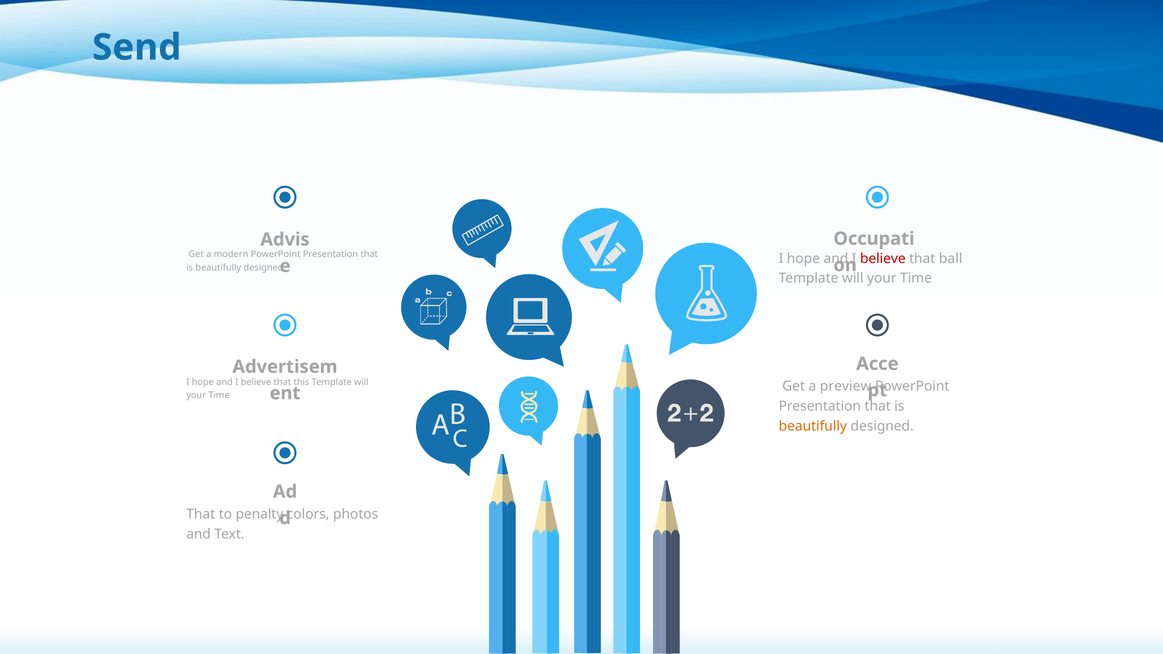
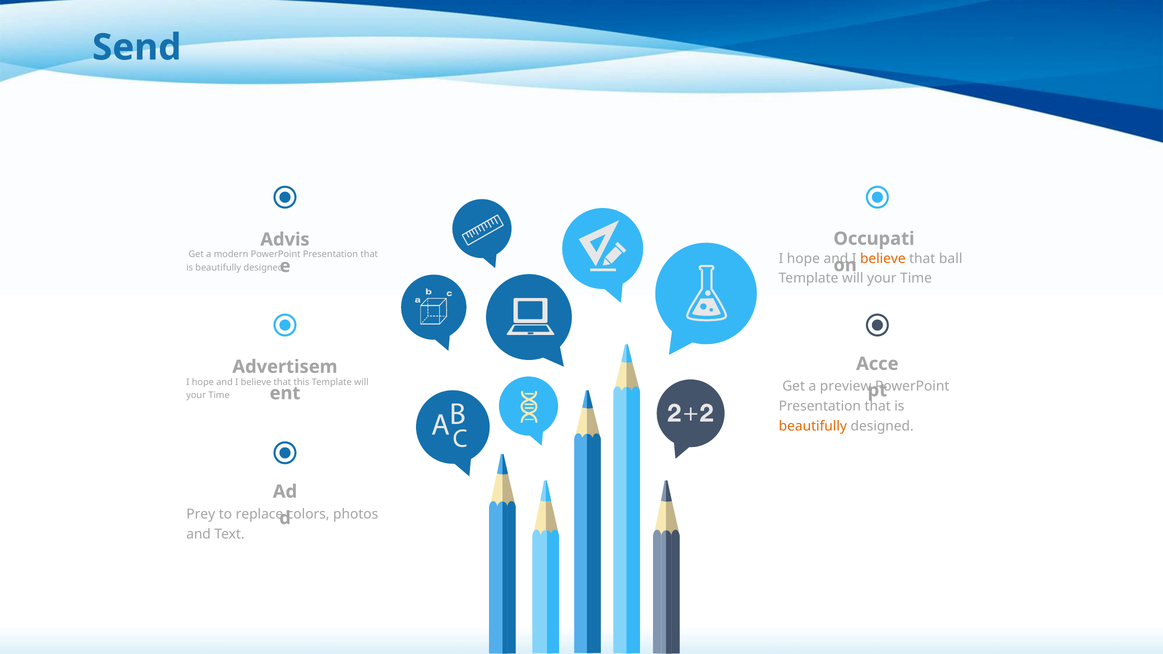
believe at (883, 259) colour: red -> orange
That at (201, 514): That -> Prey
penalty: penalty -> replace
